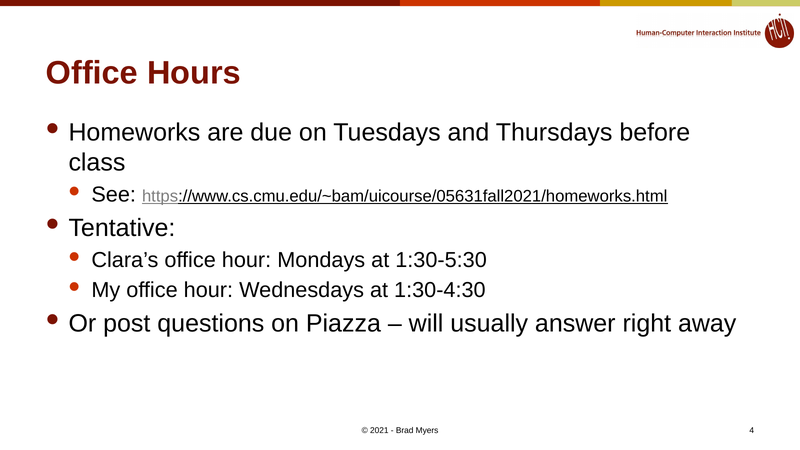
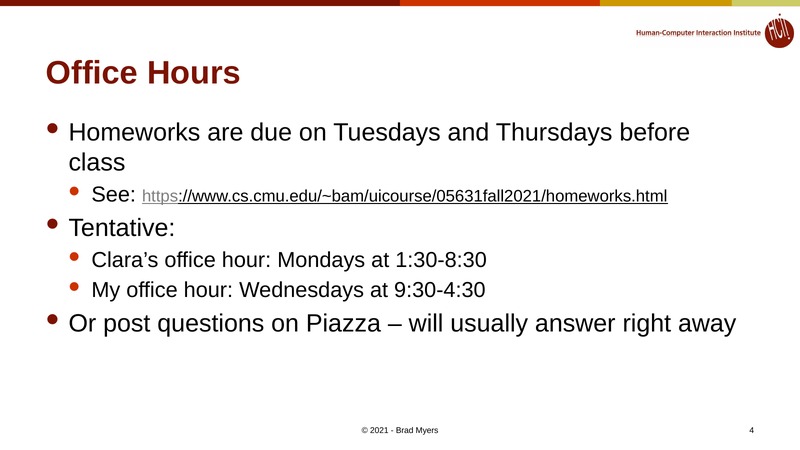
1:30-5:30: 1:30-5:30 -> 1:30-8:30
1:30-4:30: 1:30-4:30 -> 9:30-4:30
